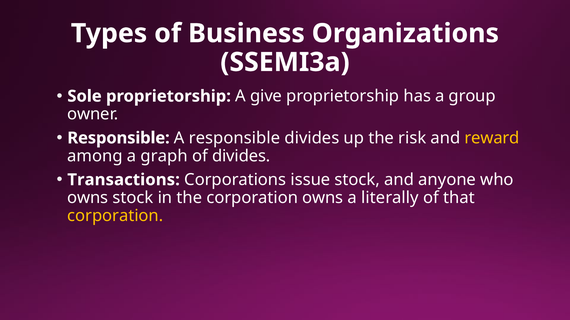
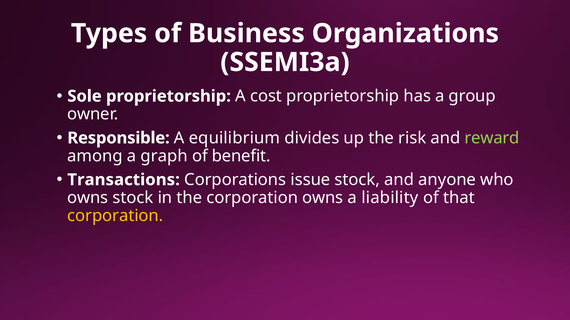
give: give -> cost
A responsible: responsible -> equilibrium
reward colour: yellow -> light green
of divides: divides -> benefit
literally: literally -> liability
